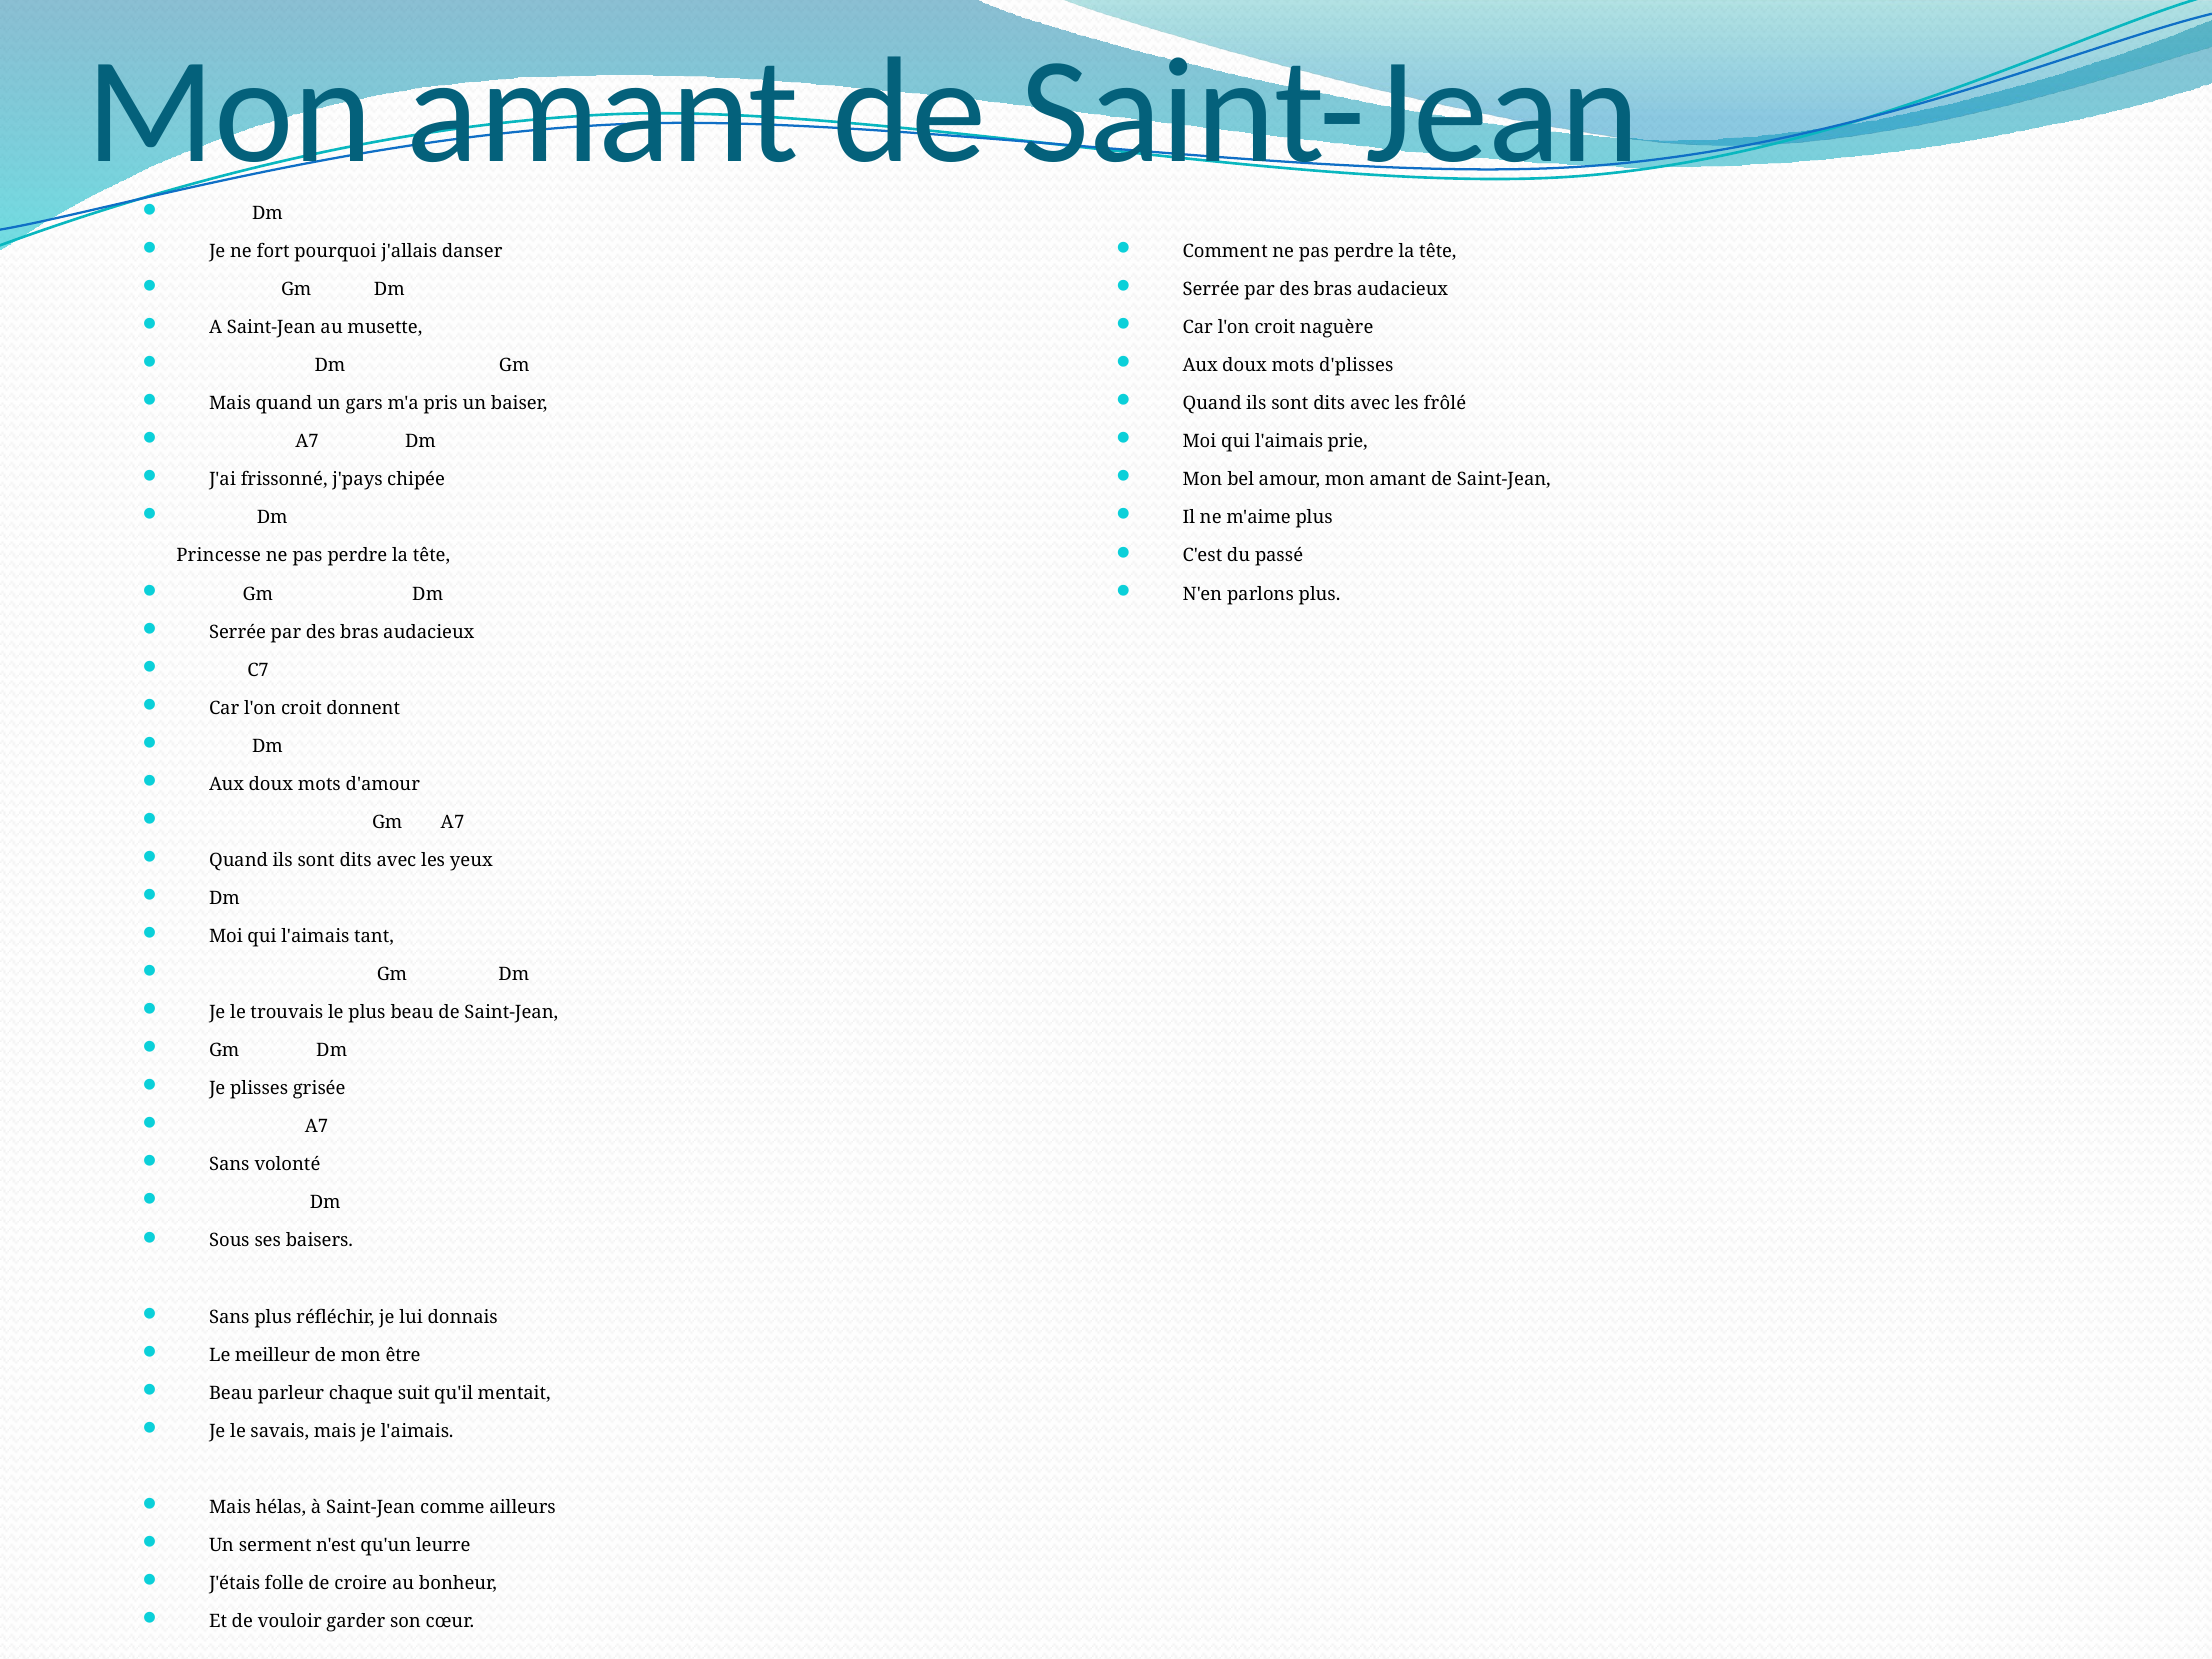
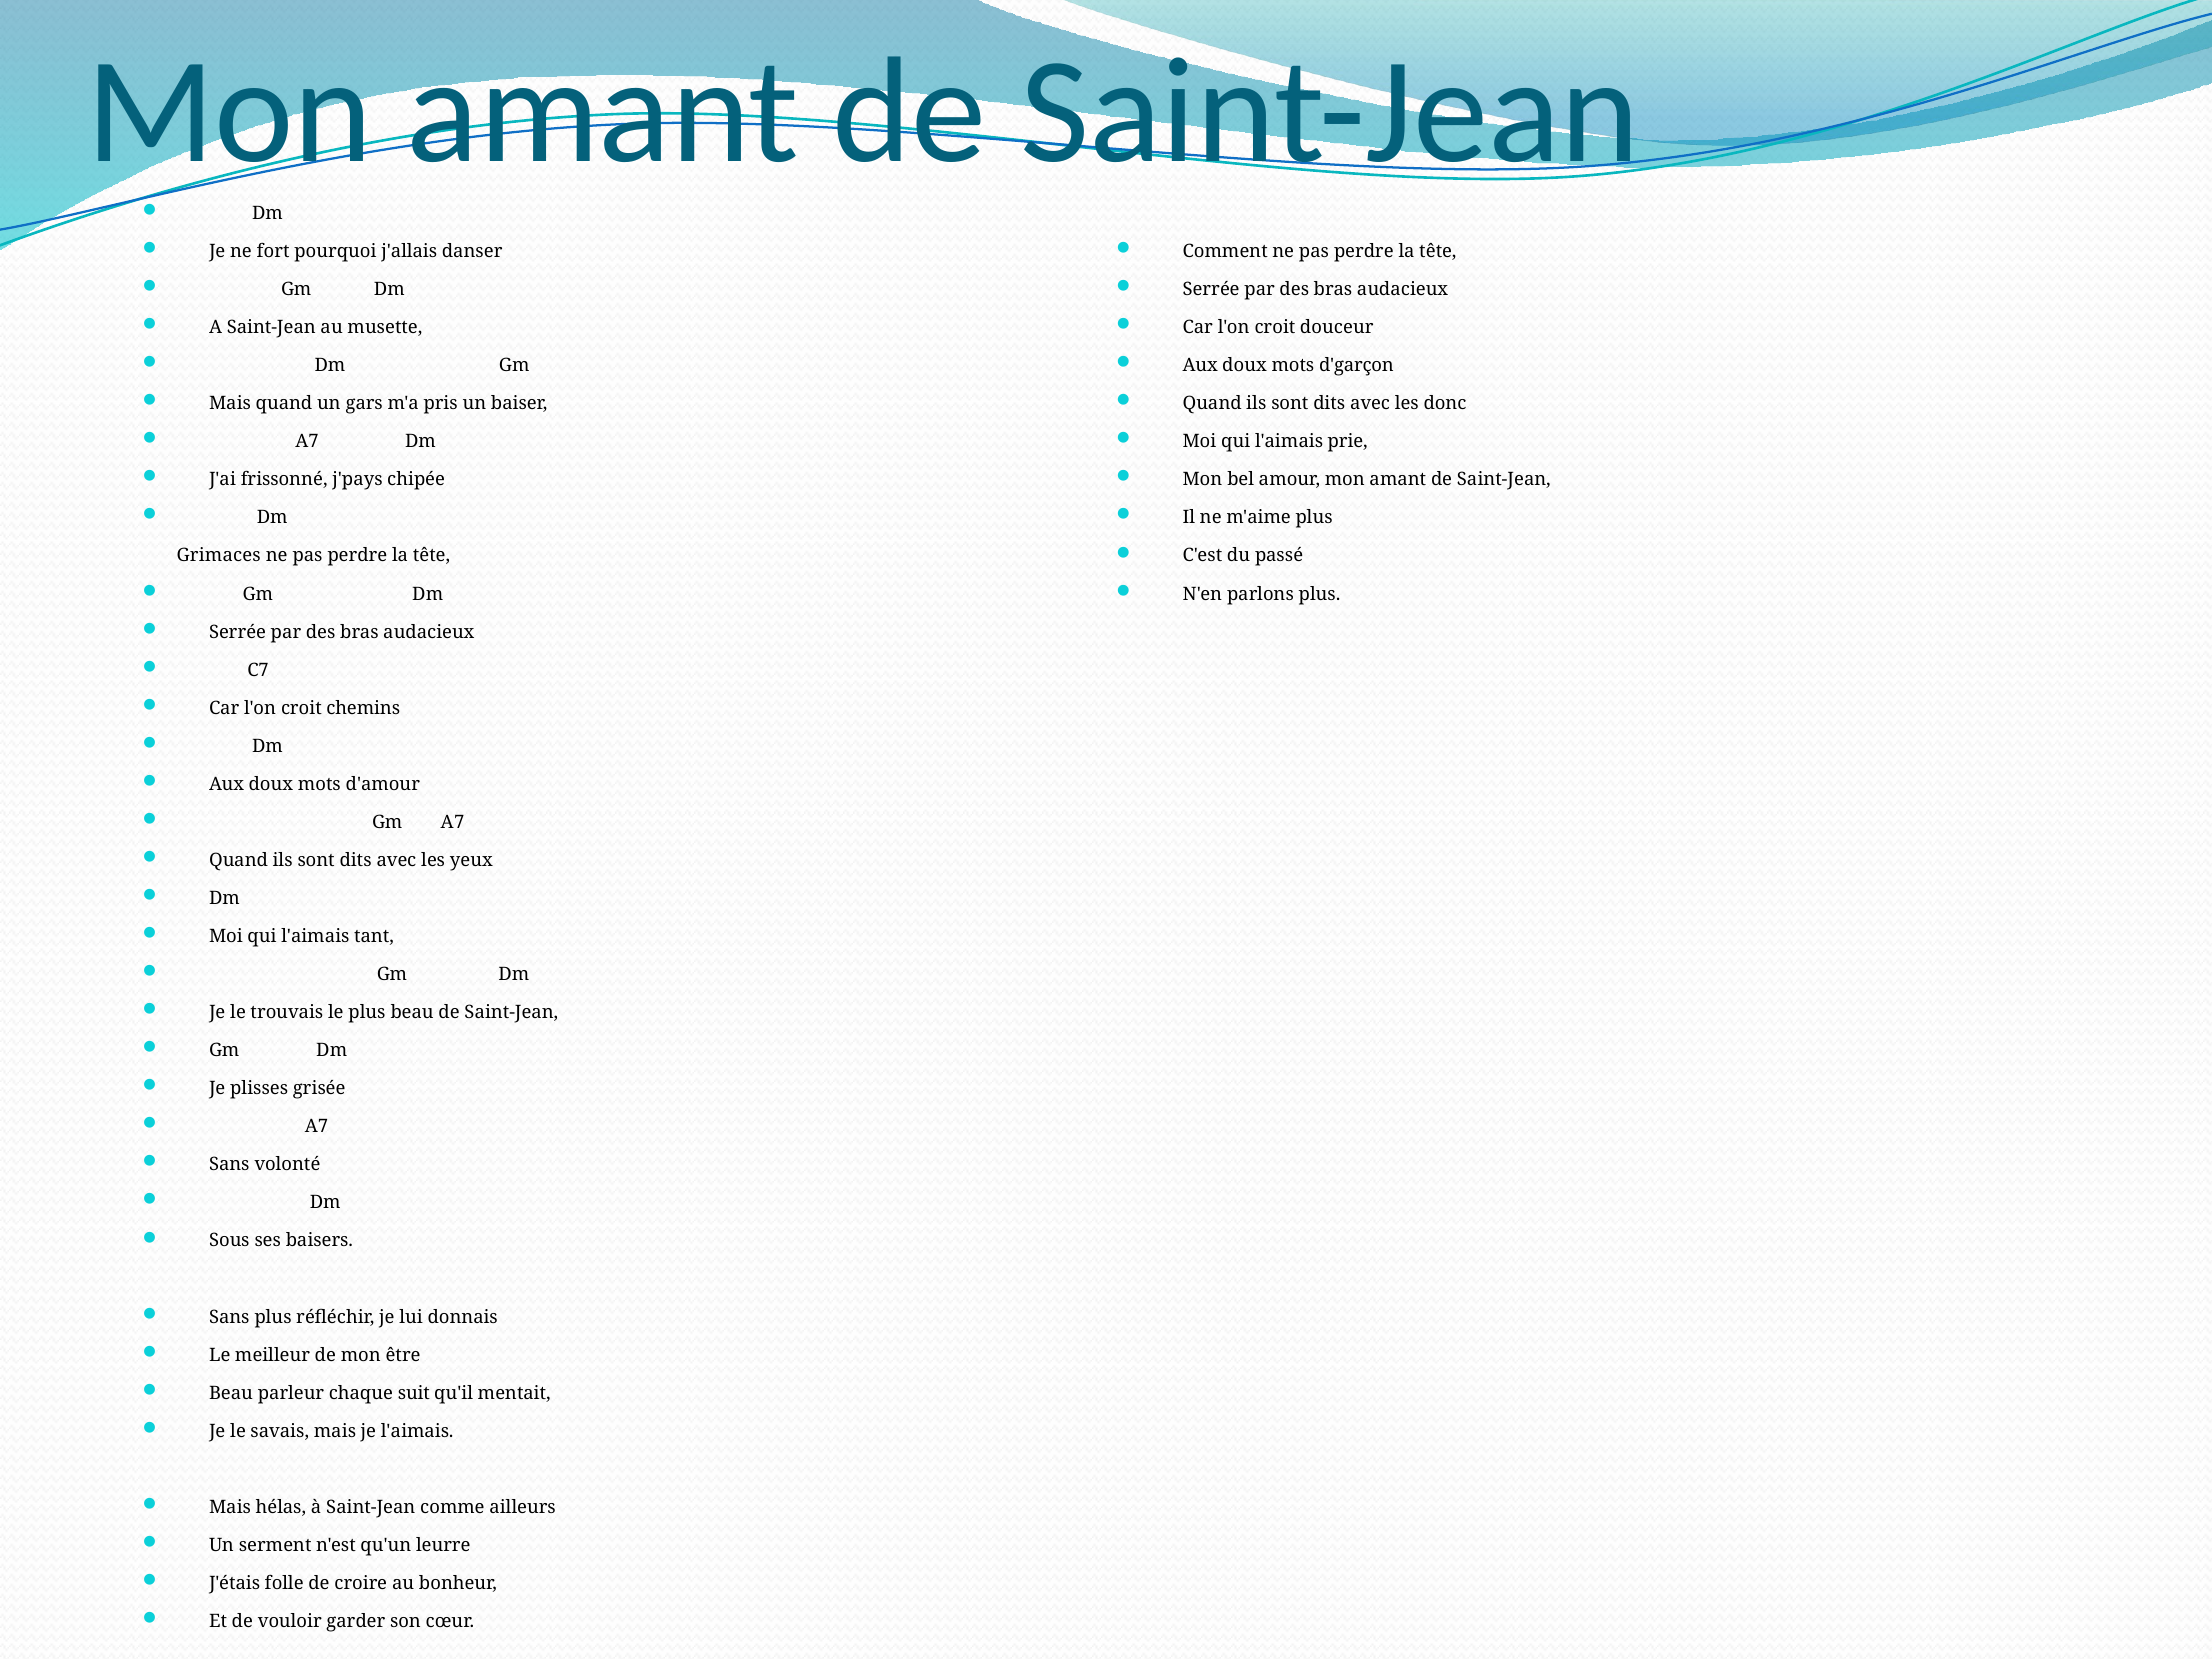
naguère: naguère -> douceur
d'plisses: d'plisses -> d'garçon
frôlé: frôlé -> donc
Princesse: Princesse -> Grimaces
donnent: donnent -> chemins
